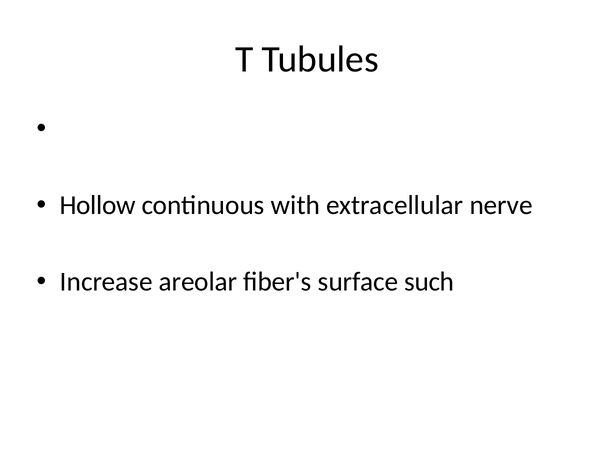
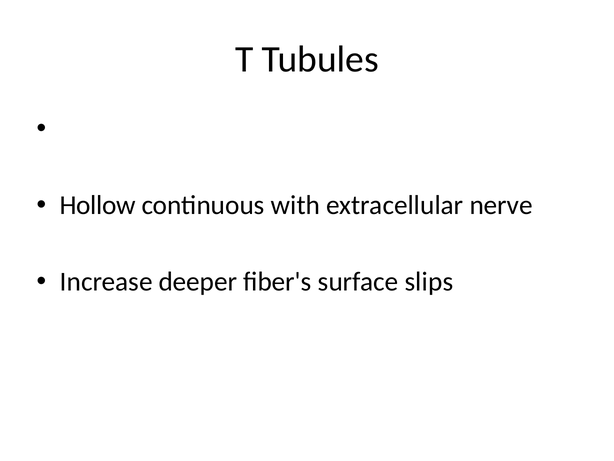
areolar: areolar -> deeper
such: such -> slips
